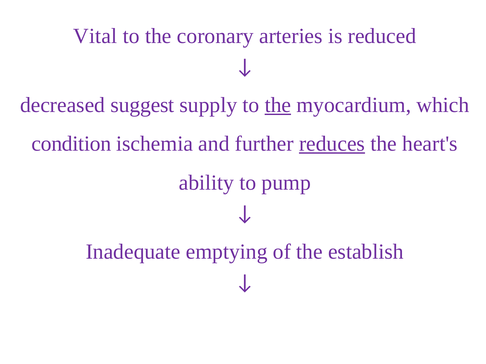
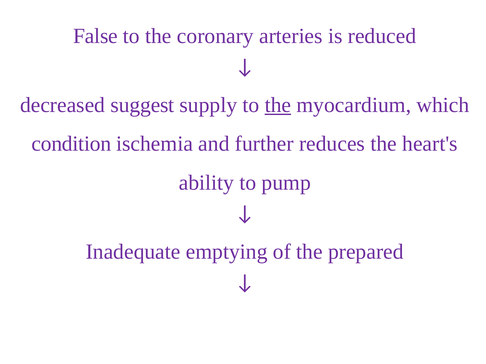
Vital: Vital -> False
reduces underline: present -> none
establish: establish -> prepared
